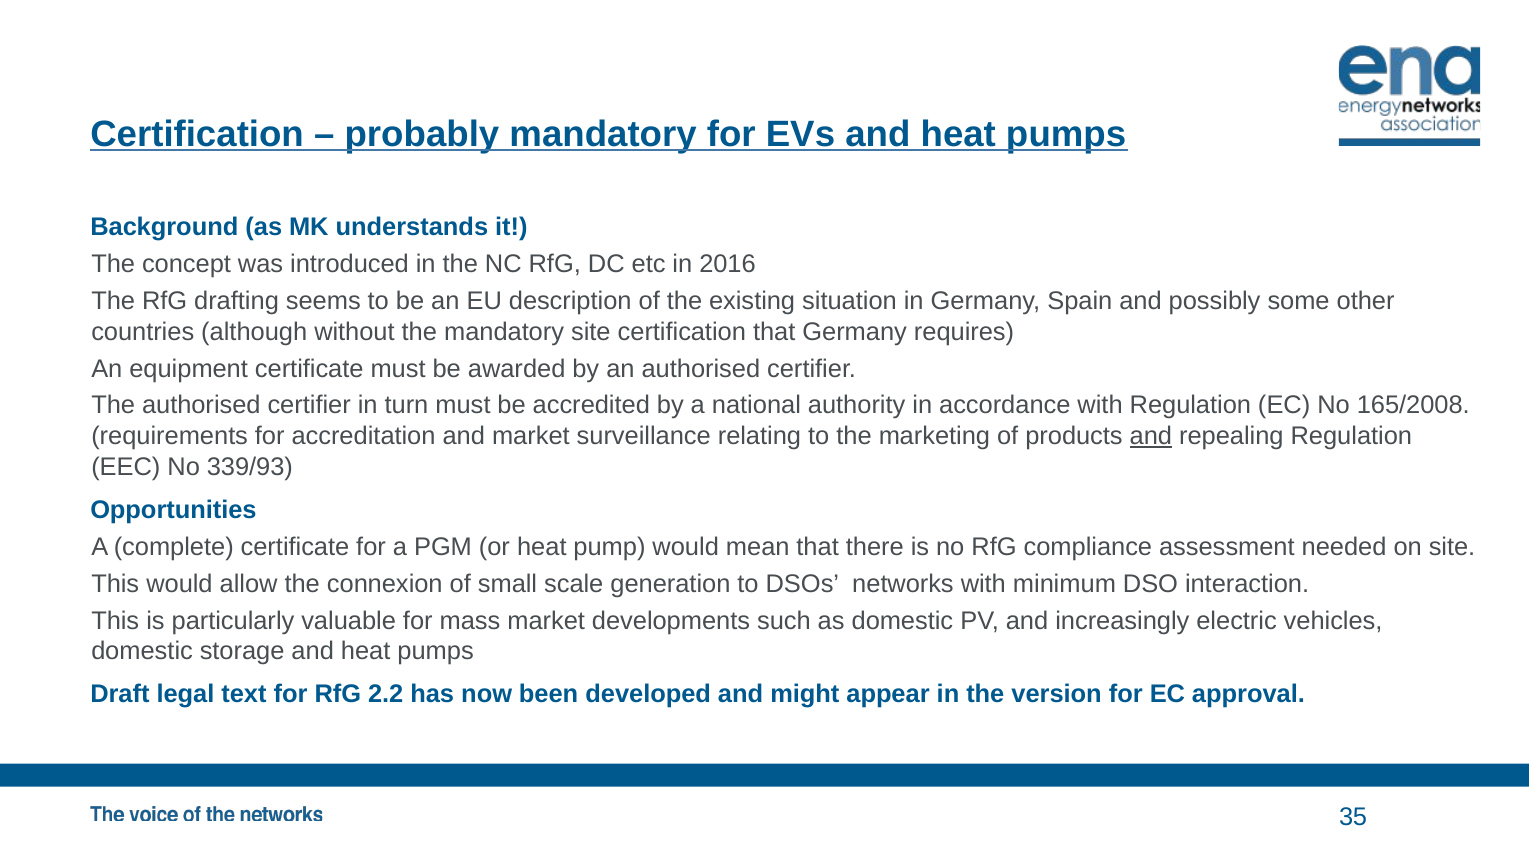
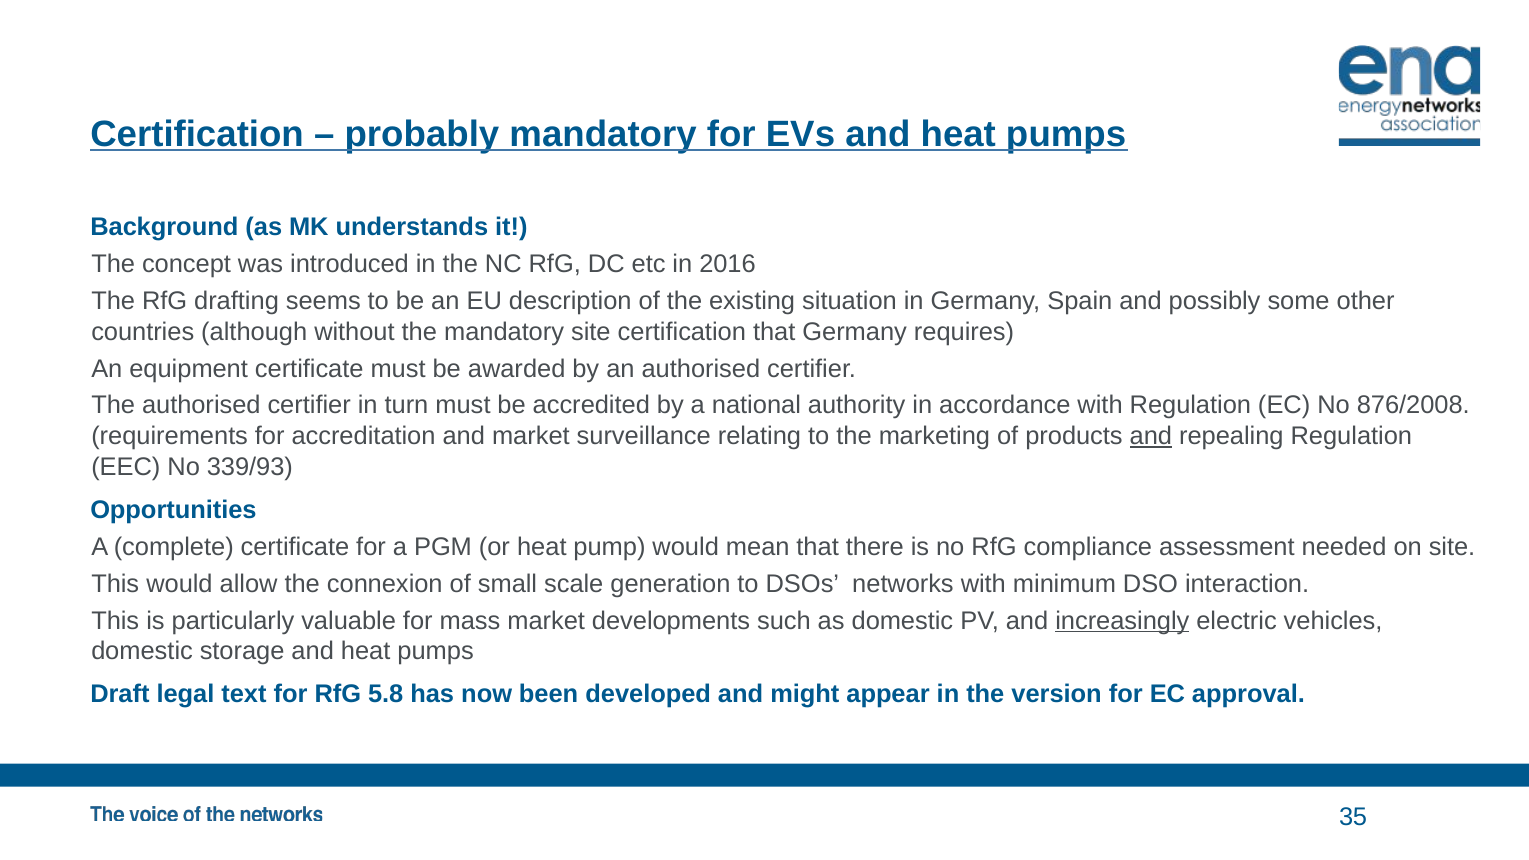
165/2008: 165/2008 -> 876/2008
increasingly underline: none -> present
2.2: 2.2 -> 5.8
